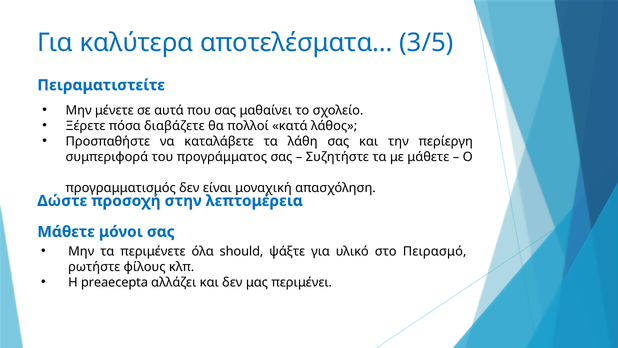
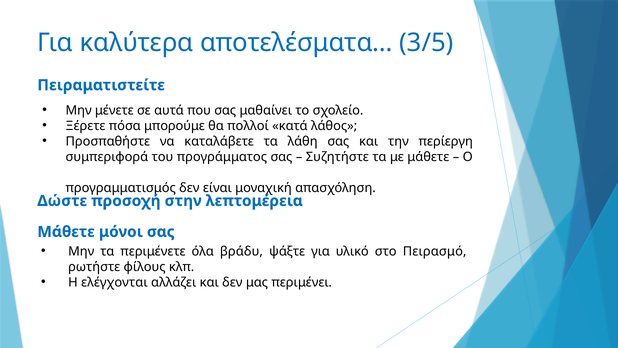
διαβάζετε: διαβάζετε -> μπορούμε
should: should -> βράδυ
preaecepta: preaecepta -> ελέγχονται
